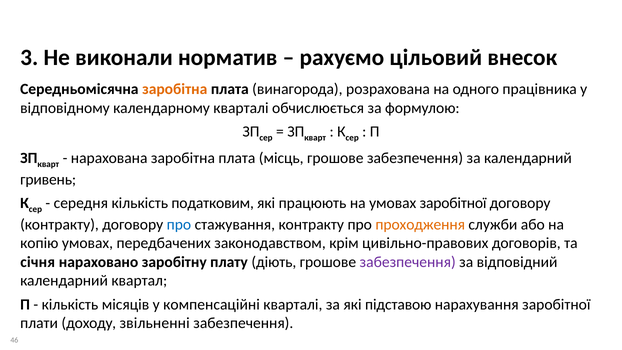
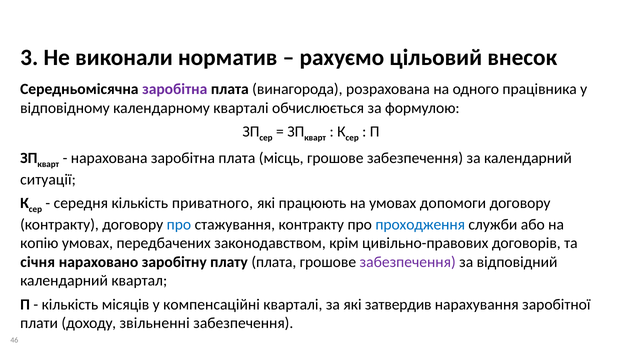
заробітна at (175, 89) colour: orange -> purple
гривень: гривень -> ситуації
податковим: податковим -> приватного
умовах заробітної: заробітної -> допомоги
проходження colour: orange -> blue
плату діють: діють -> плата
підставою: підставою -> затвердив
